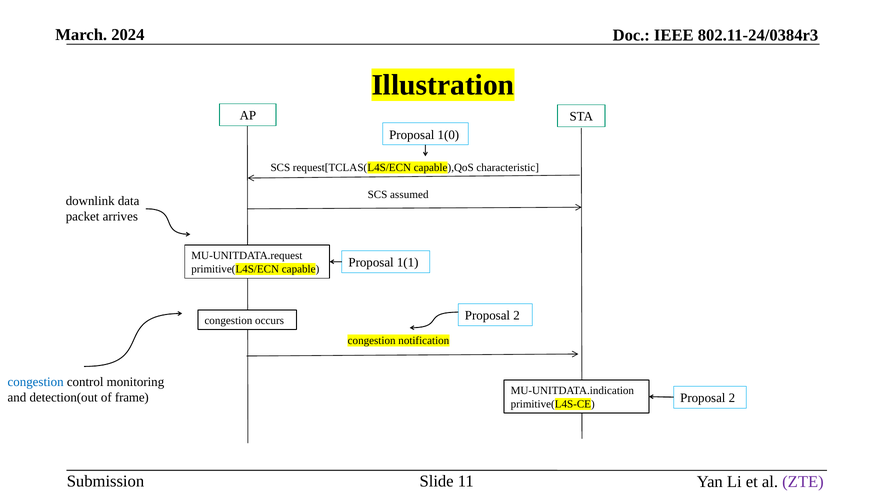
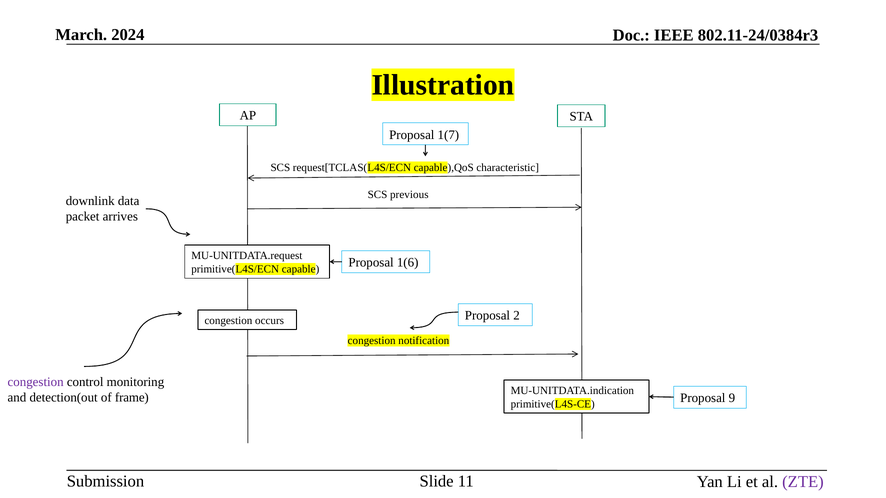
1(0: 1(0 -> 1(7
assumed: assumed -> previous
1(1: 1(1 -> 1(6
congestion at (36, 382) colour: blue -> purple
2 at (732, 398): 2 -> 9
